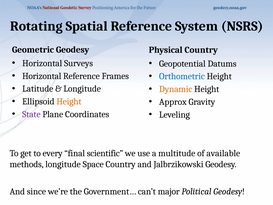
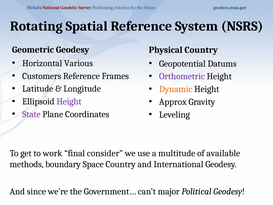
Surveys: Surveys -> Various
Horizontal at (42, 76): Horizontal -> Customers
Orthometric colour: blue -> purple
Height at (69, 101) colour: orange -> purple
every: every -> work
scientific: scientific -> consider
methods longitude: longitude -> boundary
Jalbrzikowski: Jalbrzikowski -> International
